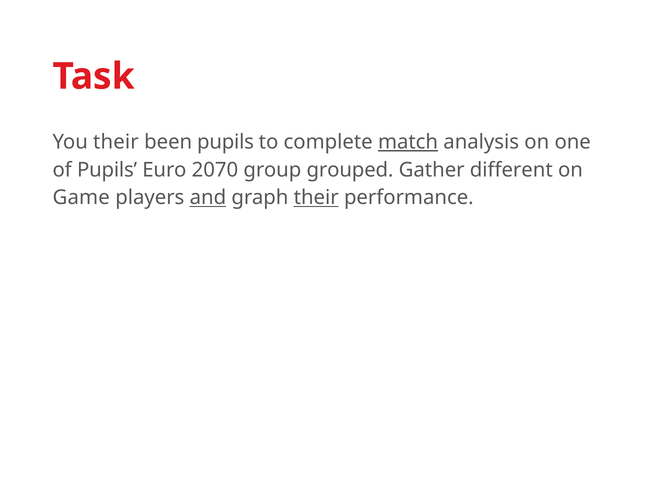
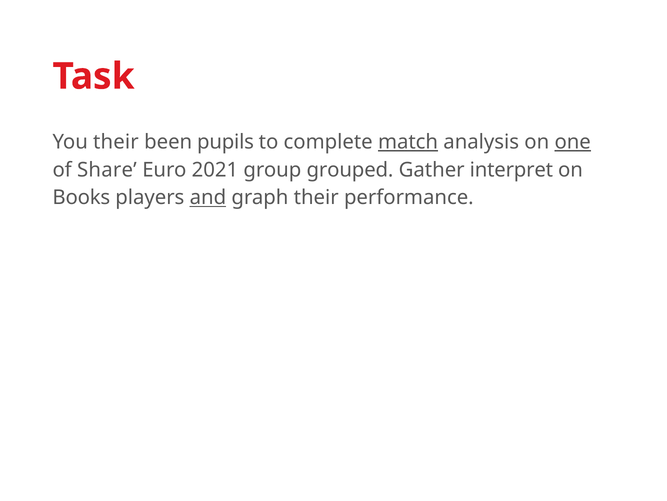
one underline: none -> present
of Pupils: Pupils -> Share
2070: 2070 -> 2021
different: different -> interpret
Game: Game -> Books
their at (316, 197) underline: present -> none
